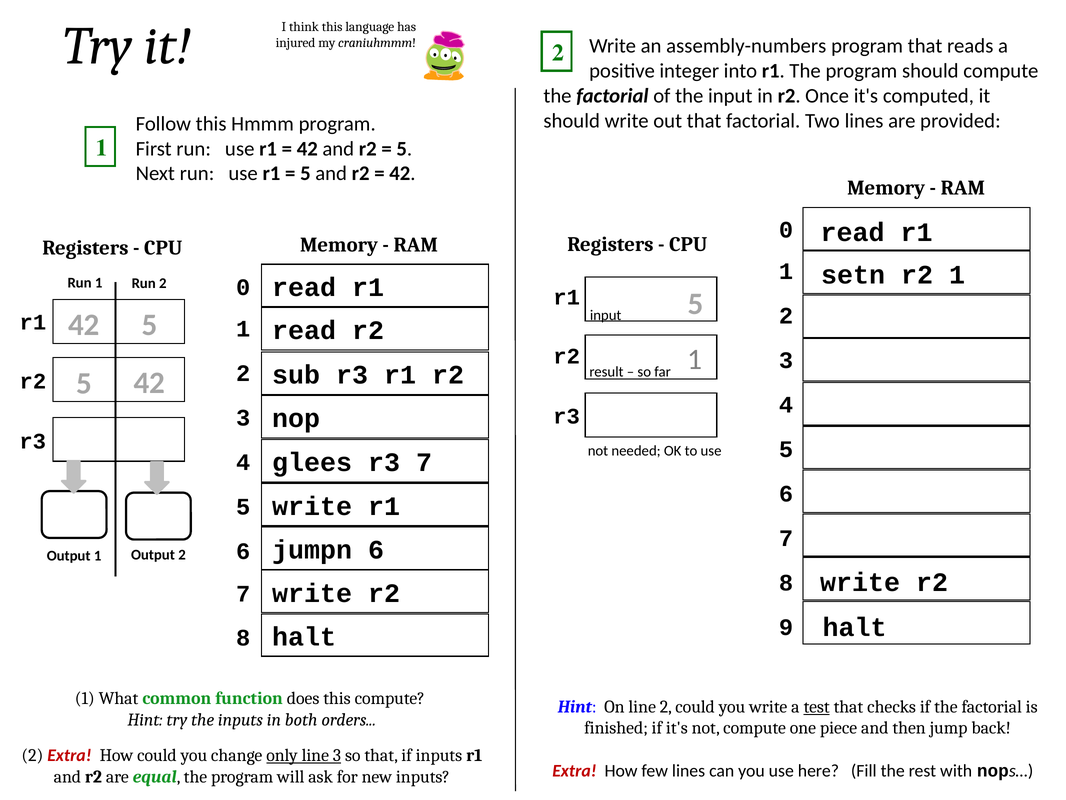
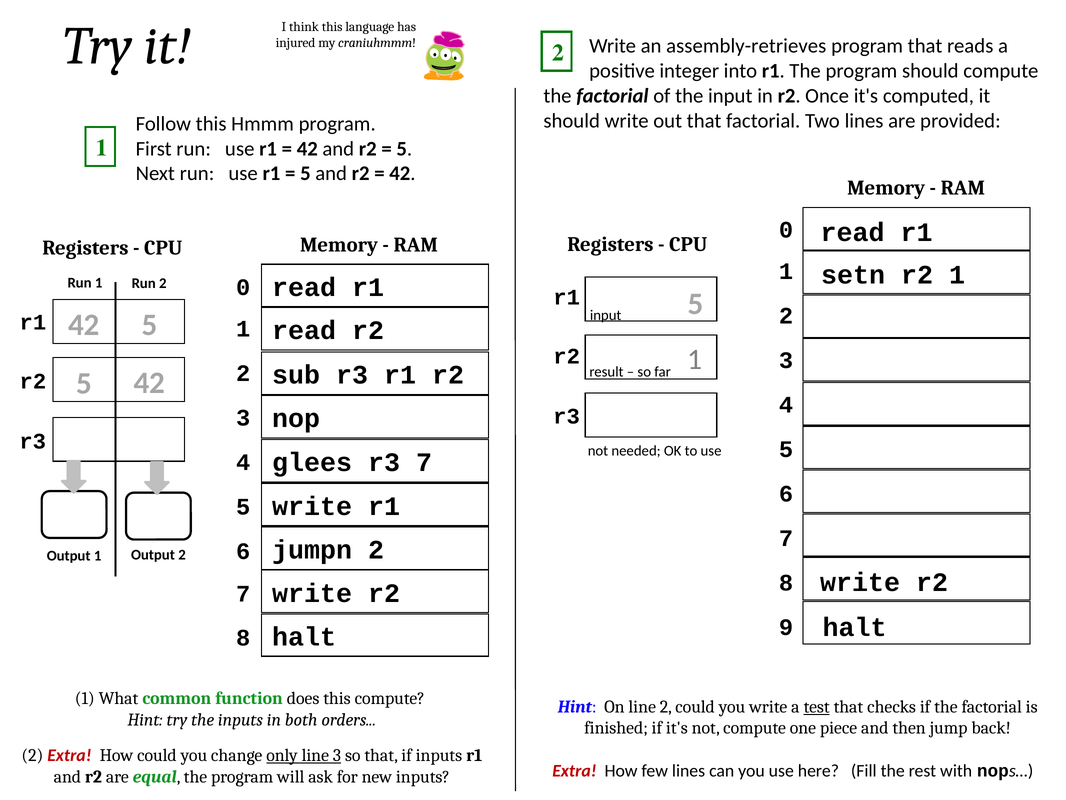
assembly-numbers: assembly-numbers -> assembly-retrieves
jumpn 6: 6 -> 2
